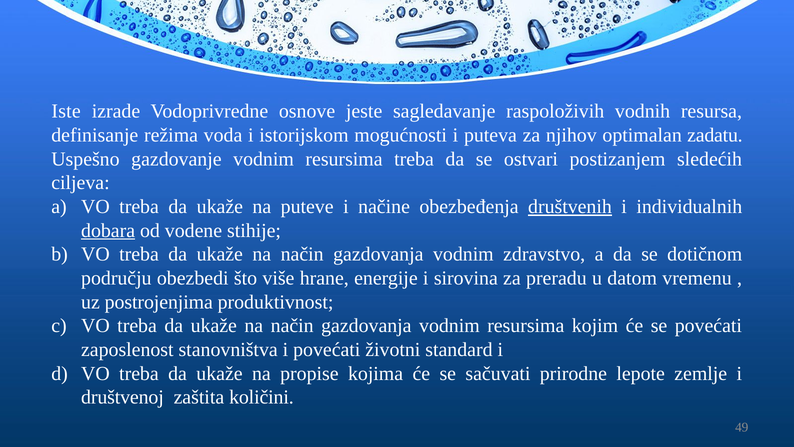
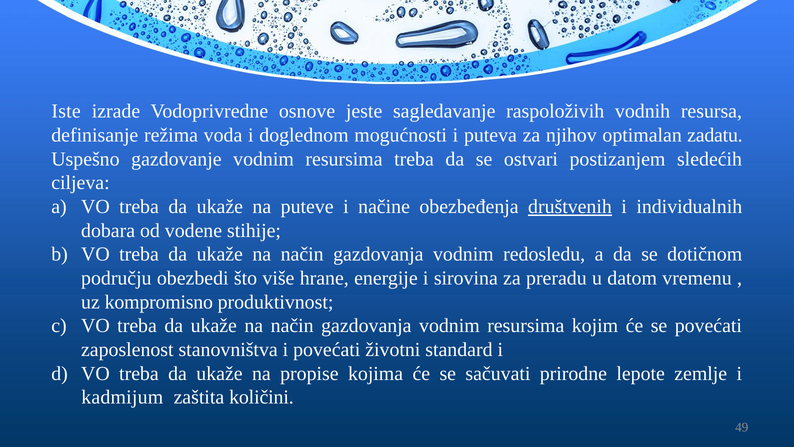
istorijskom: istorijskom -> doglednom
dobara underline: present -> none
zdravstvo: zdravstvo -> redosledu
postrojenjima: postrojenjima -> kompromisno
društvenoj: društvenoj -> kadmijum
